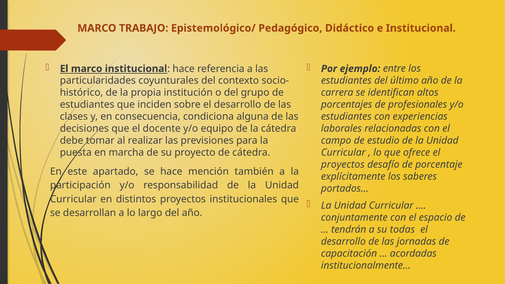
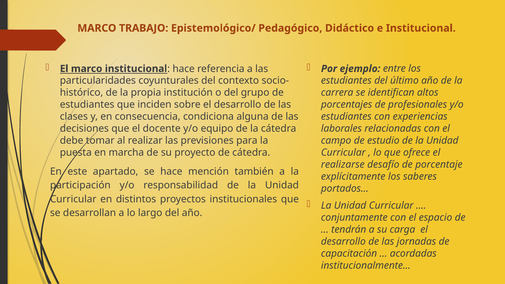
proyectos at (343, 164): proyectos -> realizarse
todas: todas -> carga
